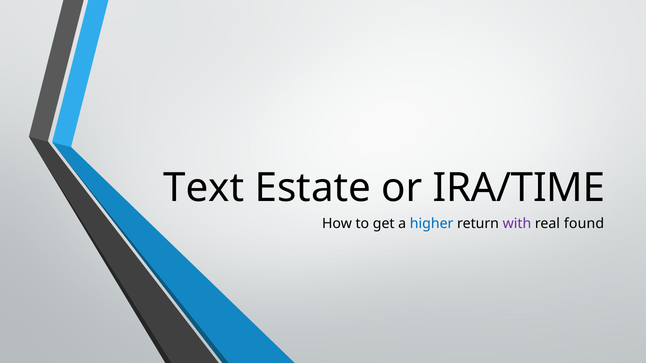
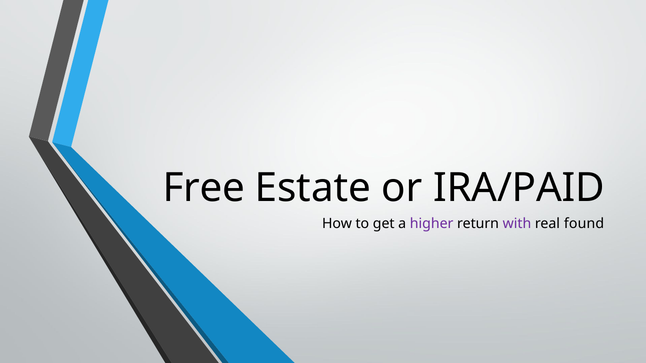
Text: Text -> Free
IRA/TIME: IRA/TIME -> IRA/PAID
higher colour: blue -> purple
